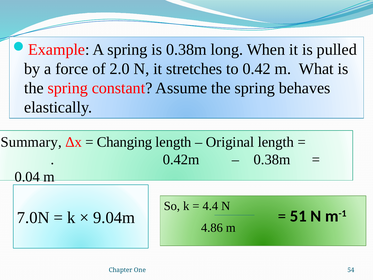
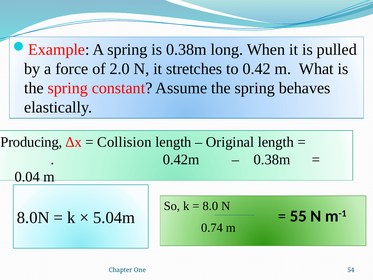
Summary: Summary -> Producing
Changing: Changing -> Collision
4.4: 4.4 -> 8.0
51: 51 -> 55
7.0N: 7.0N -> 8.0N
9.04m: 9.04m -> 5.04m
4.86: 4.86 -> 0.74
